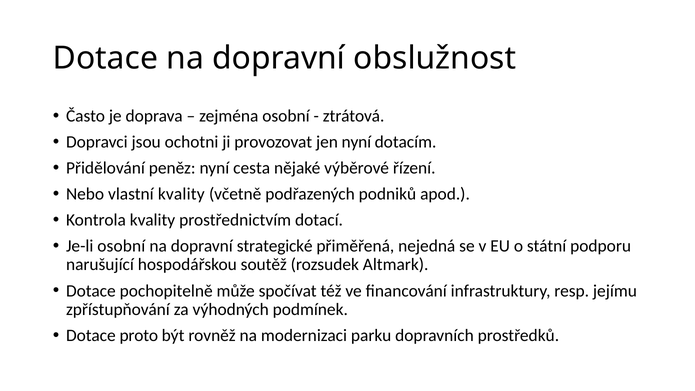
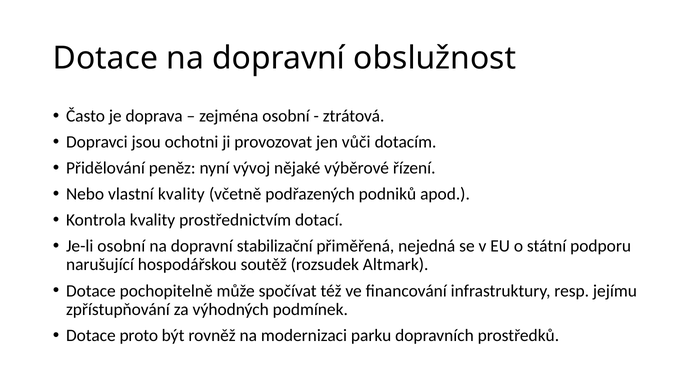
jen nyní: nyní -> vůči
cesta: cesta -> vývoj
strategické: strategické -> stabilizační
